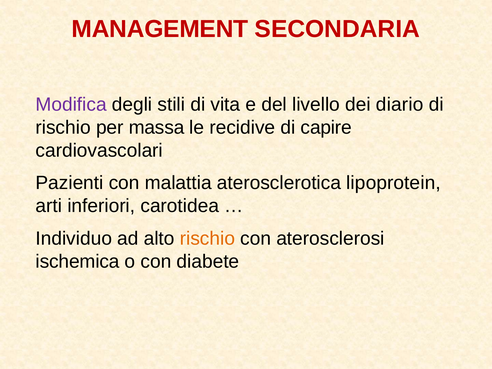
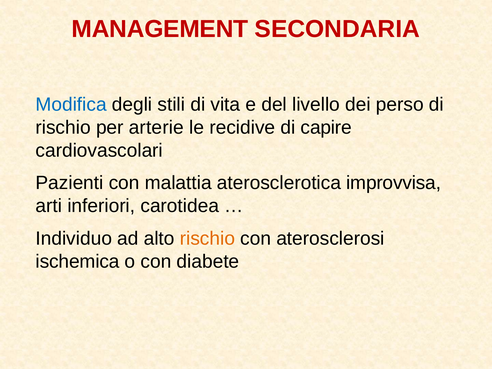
Modifica colour: purple -> blue
diario: diario -> perso
massa: massa -> arterie
lipoprotein: lipoprotein -> improvvisa
